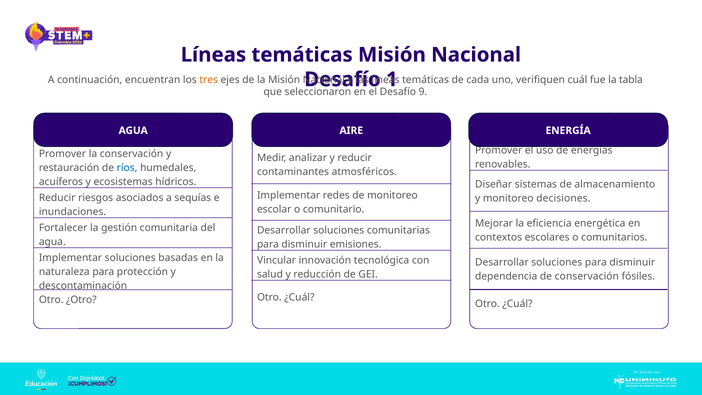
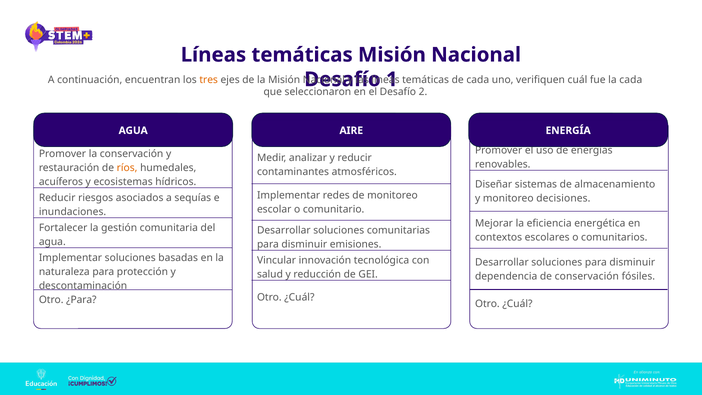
la tabla: tabla -> cada
9: 9 -> 2
ríos colour: blue -> orange
¿Otro: ¿Otro -> ¿Para
